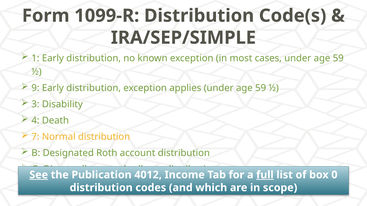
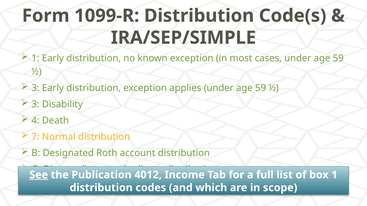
9 at (35, 88): 9 -> 3
full underline: present -> none
box 0: 0 -> 1
